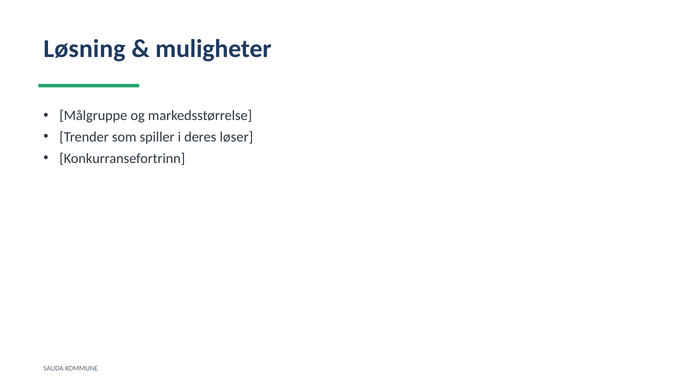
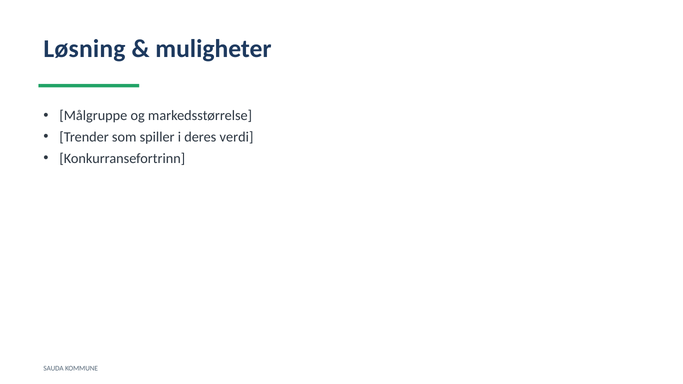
løser: løser -> verdi
